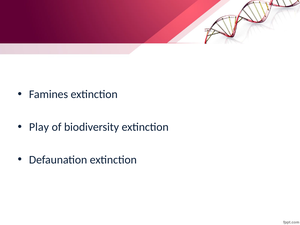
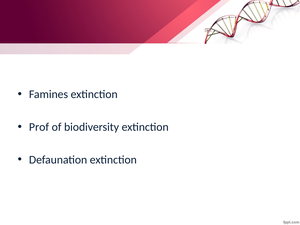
Play: Play -> Prof
